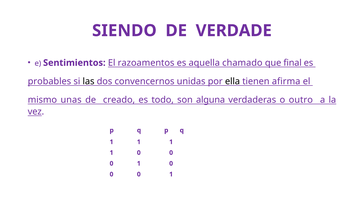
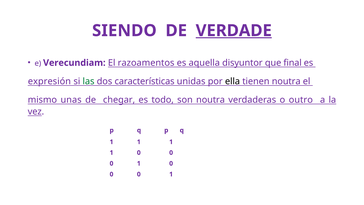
VERDADE underline: none -> present
Sentimientos: Sentimientos -> Verecundiam
chamado: chamado -> disyuntor
probables: probables -> expresión
las colour: black -> green
convencernos: convencernos -> características
tienen afirma: afirma -> noutra
creado: creado -> chegar
son alguna: alguna -> noutra
